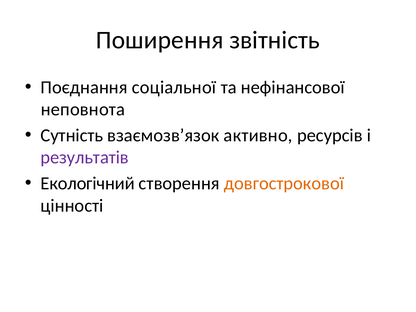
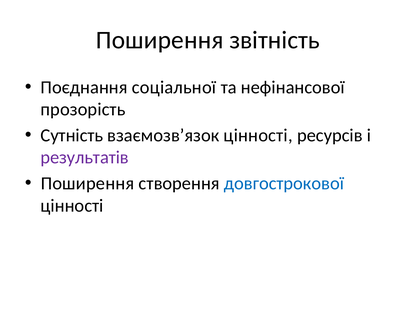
неповнота: неповнота -> прозорість
взаємозв’язок активно: активно -> цінності
Екологічний at (88, 183): Екологічний -> Поширення
довгострокової colour: orange -> blue
